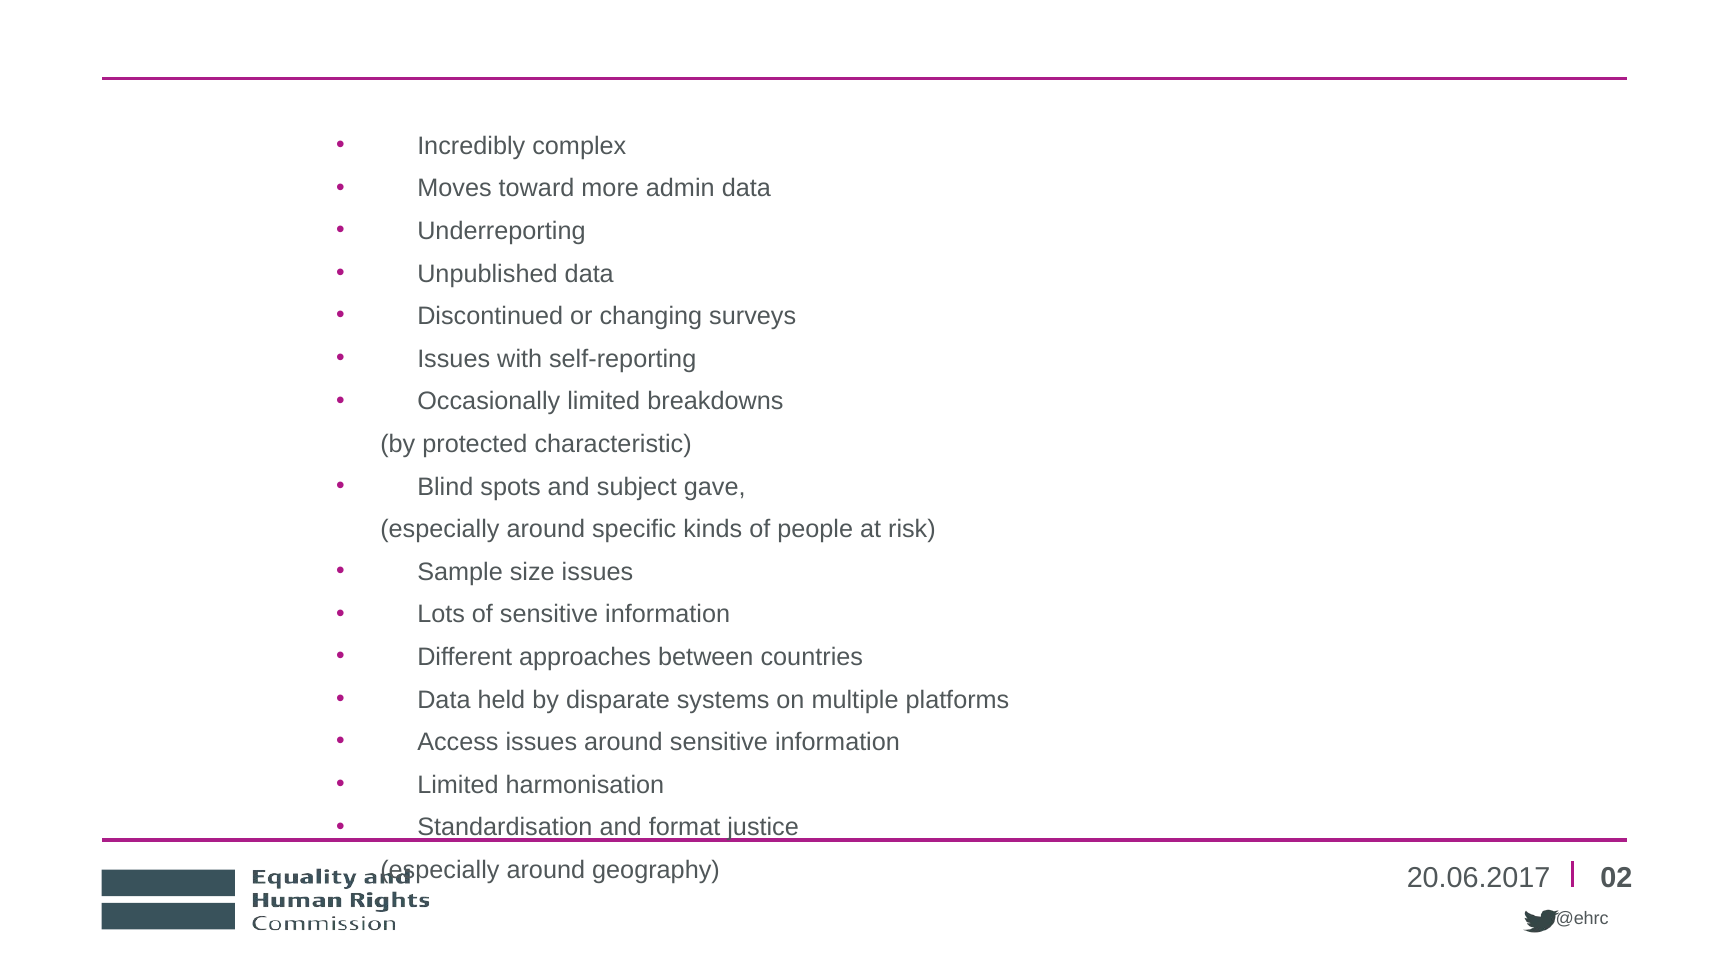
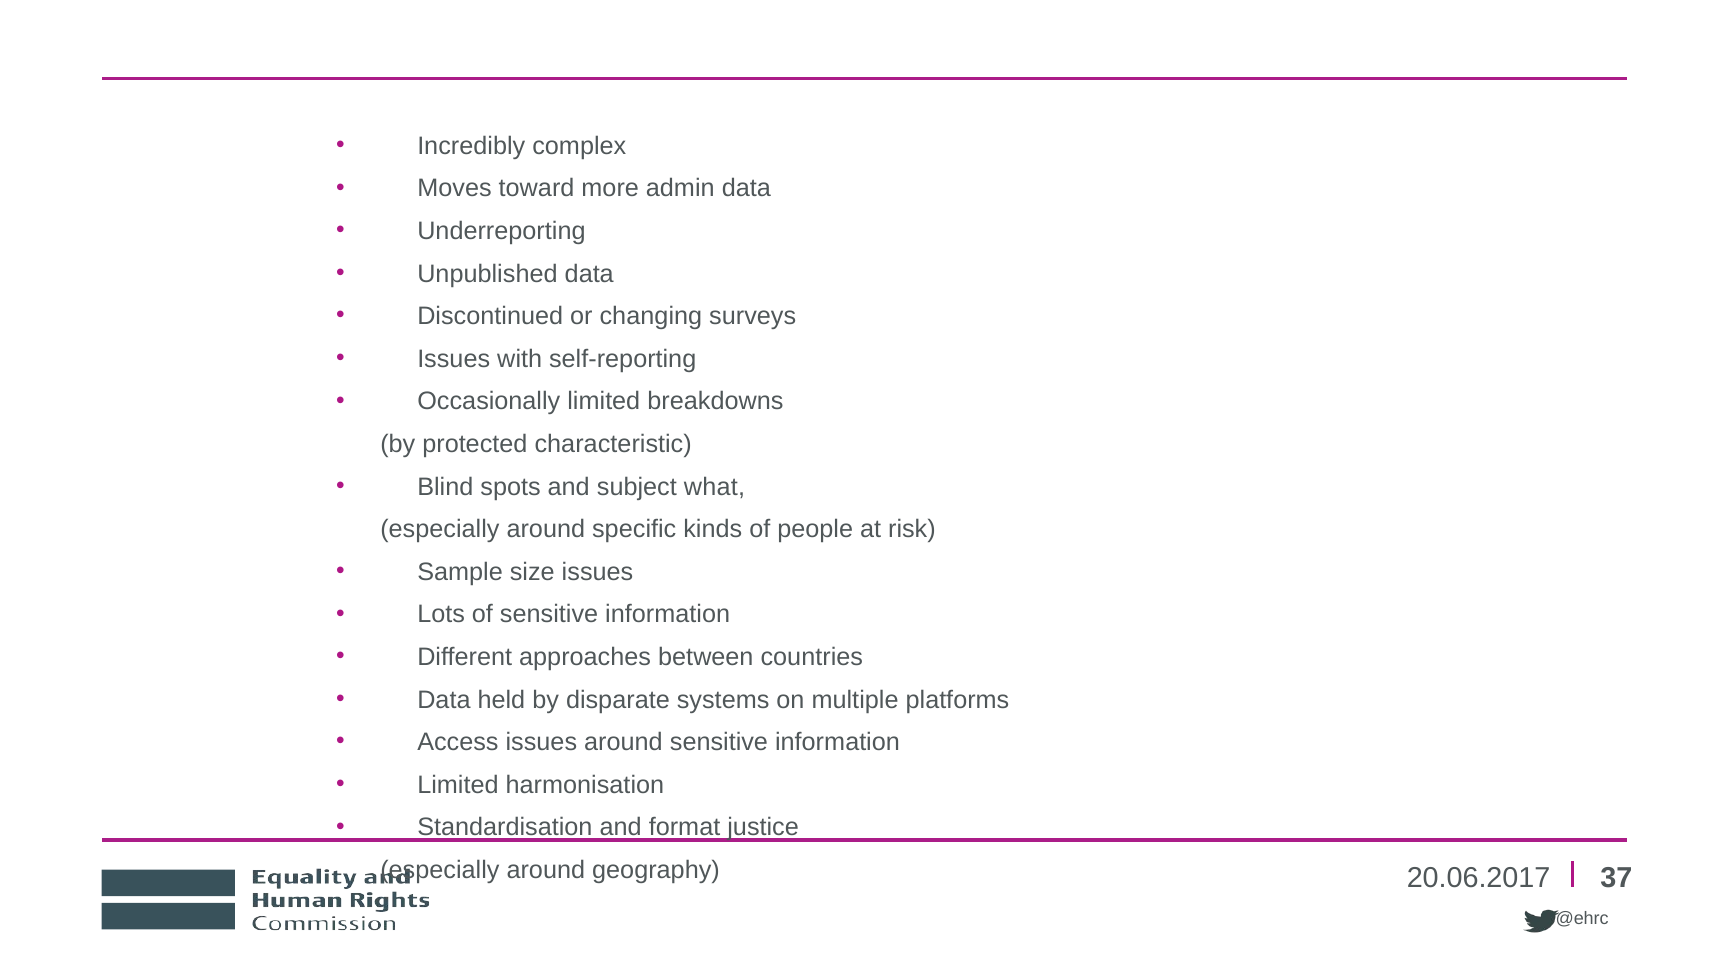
gave: gave -> what
02: 02 -> 37
